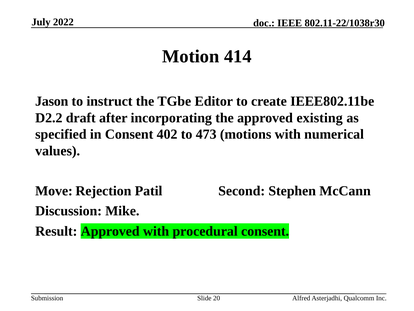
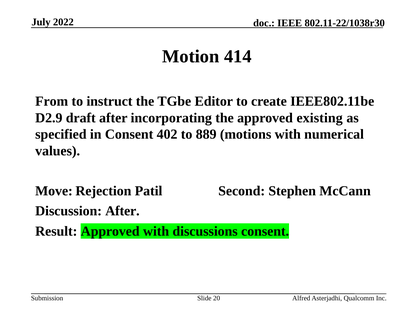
Jason: Jason -> From
D2.2: D2.2 -> D2.9
473: 473 -> 889
Discussion Mike: Mike -> After
procedural: procedural -> discussions
